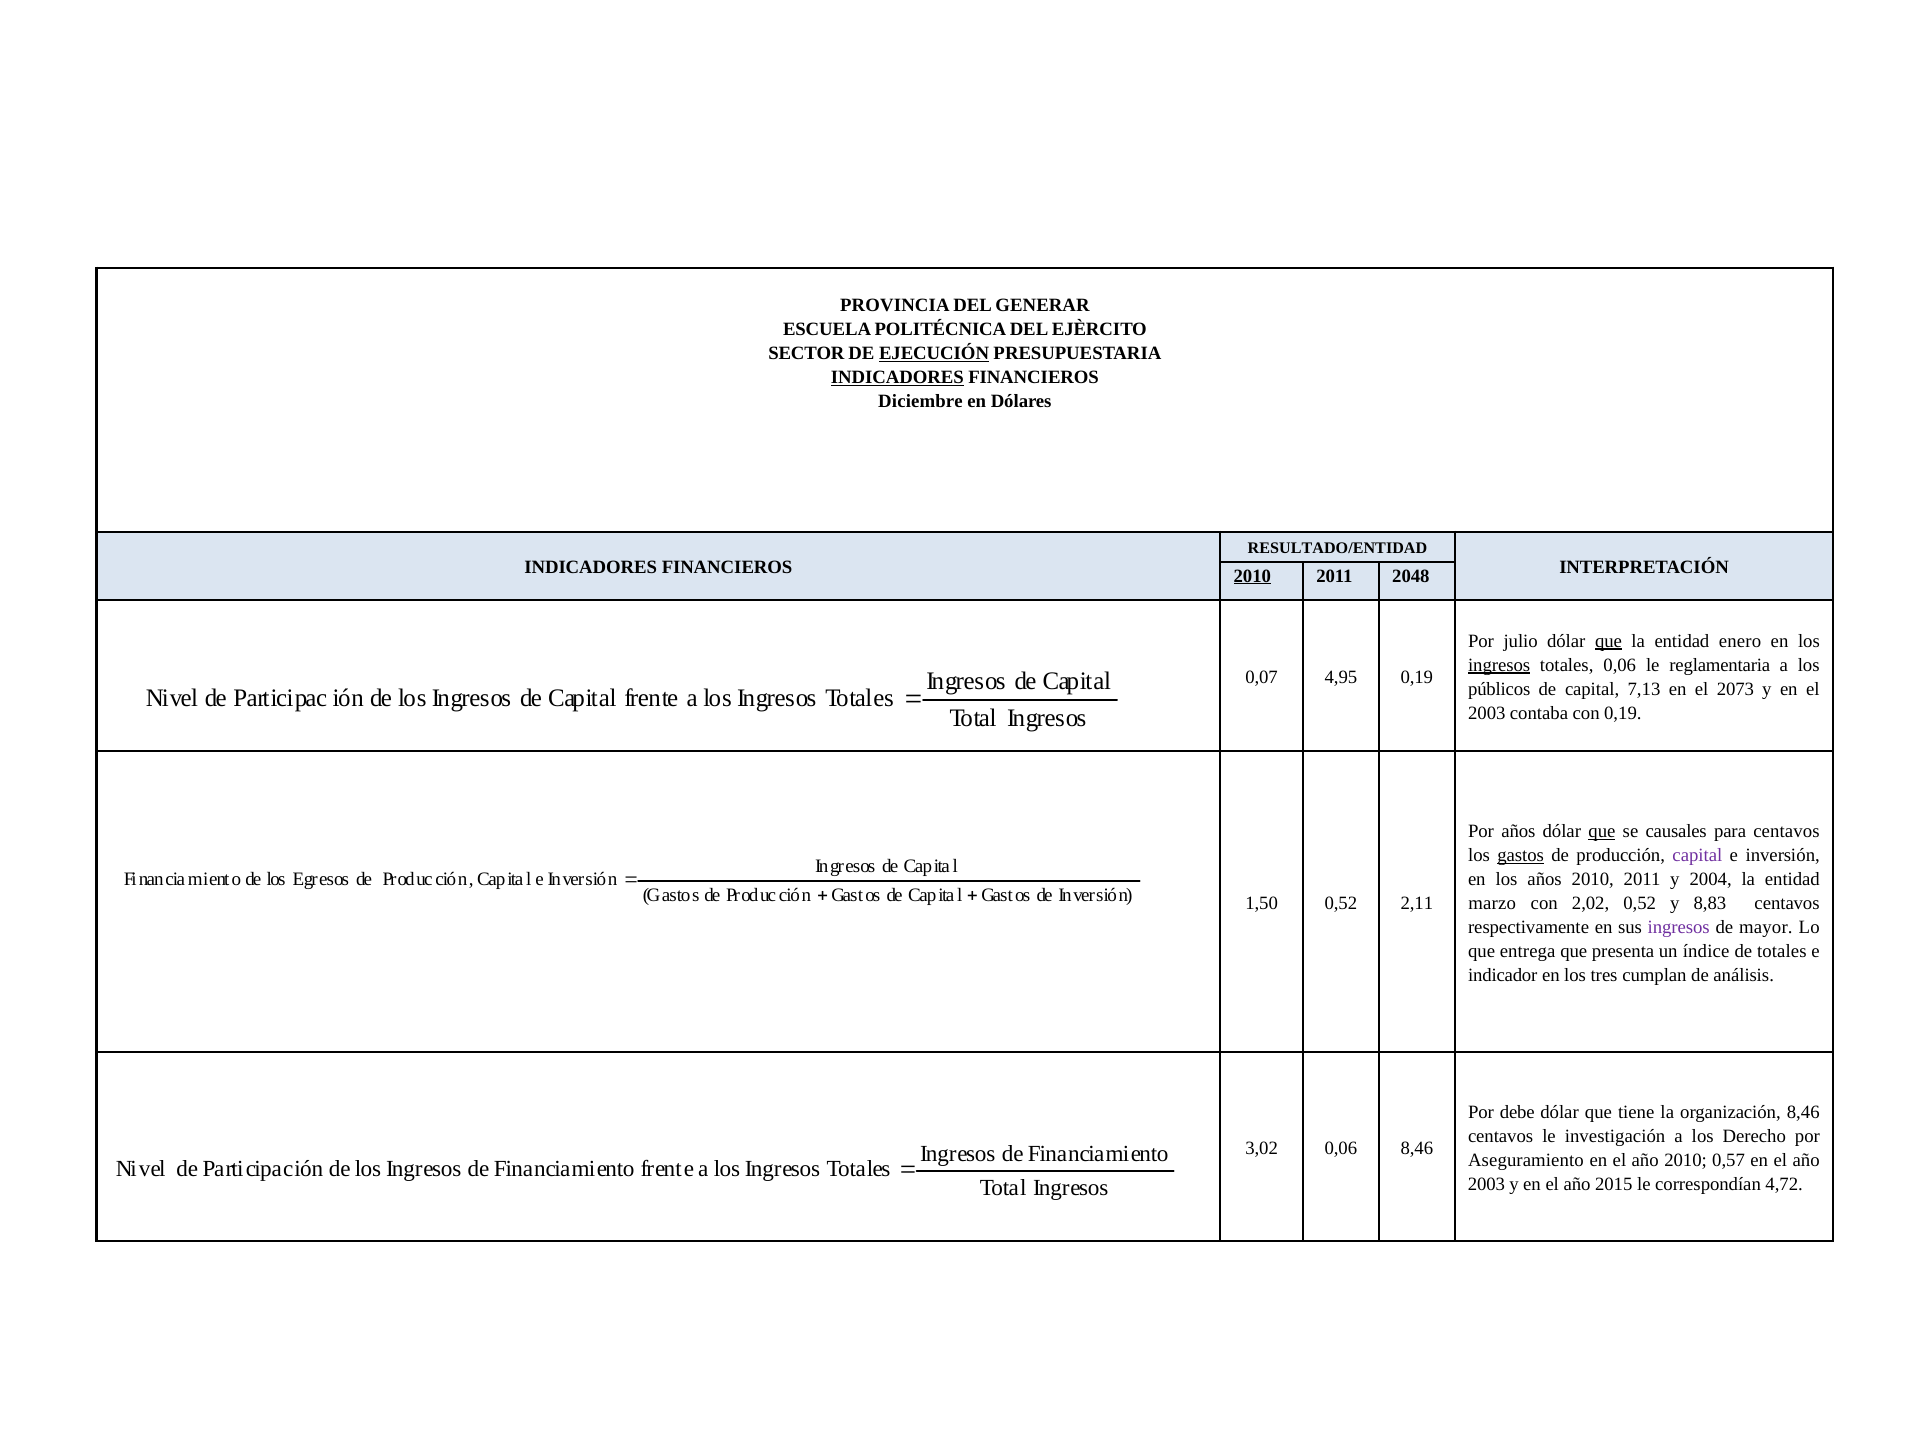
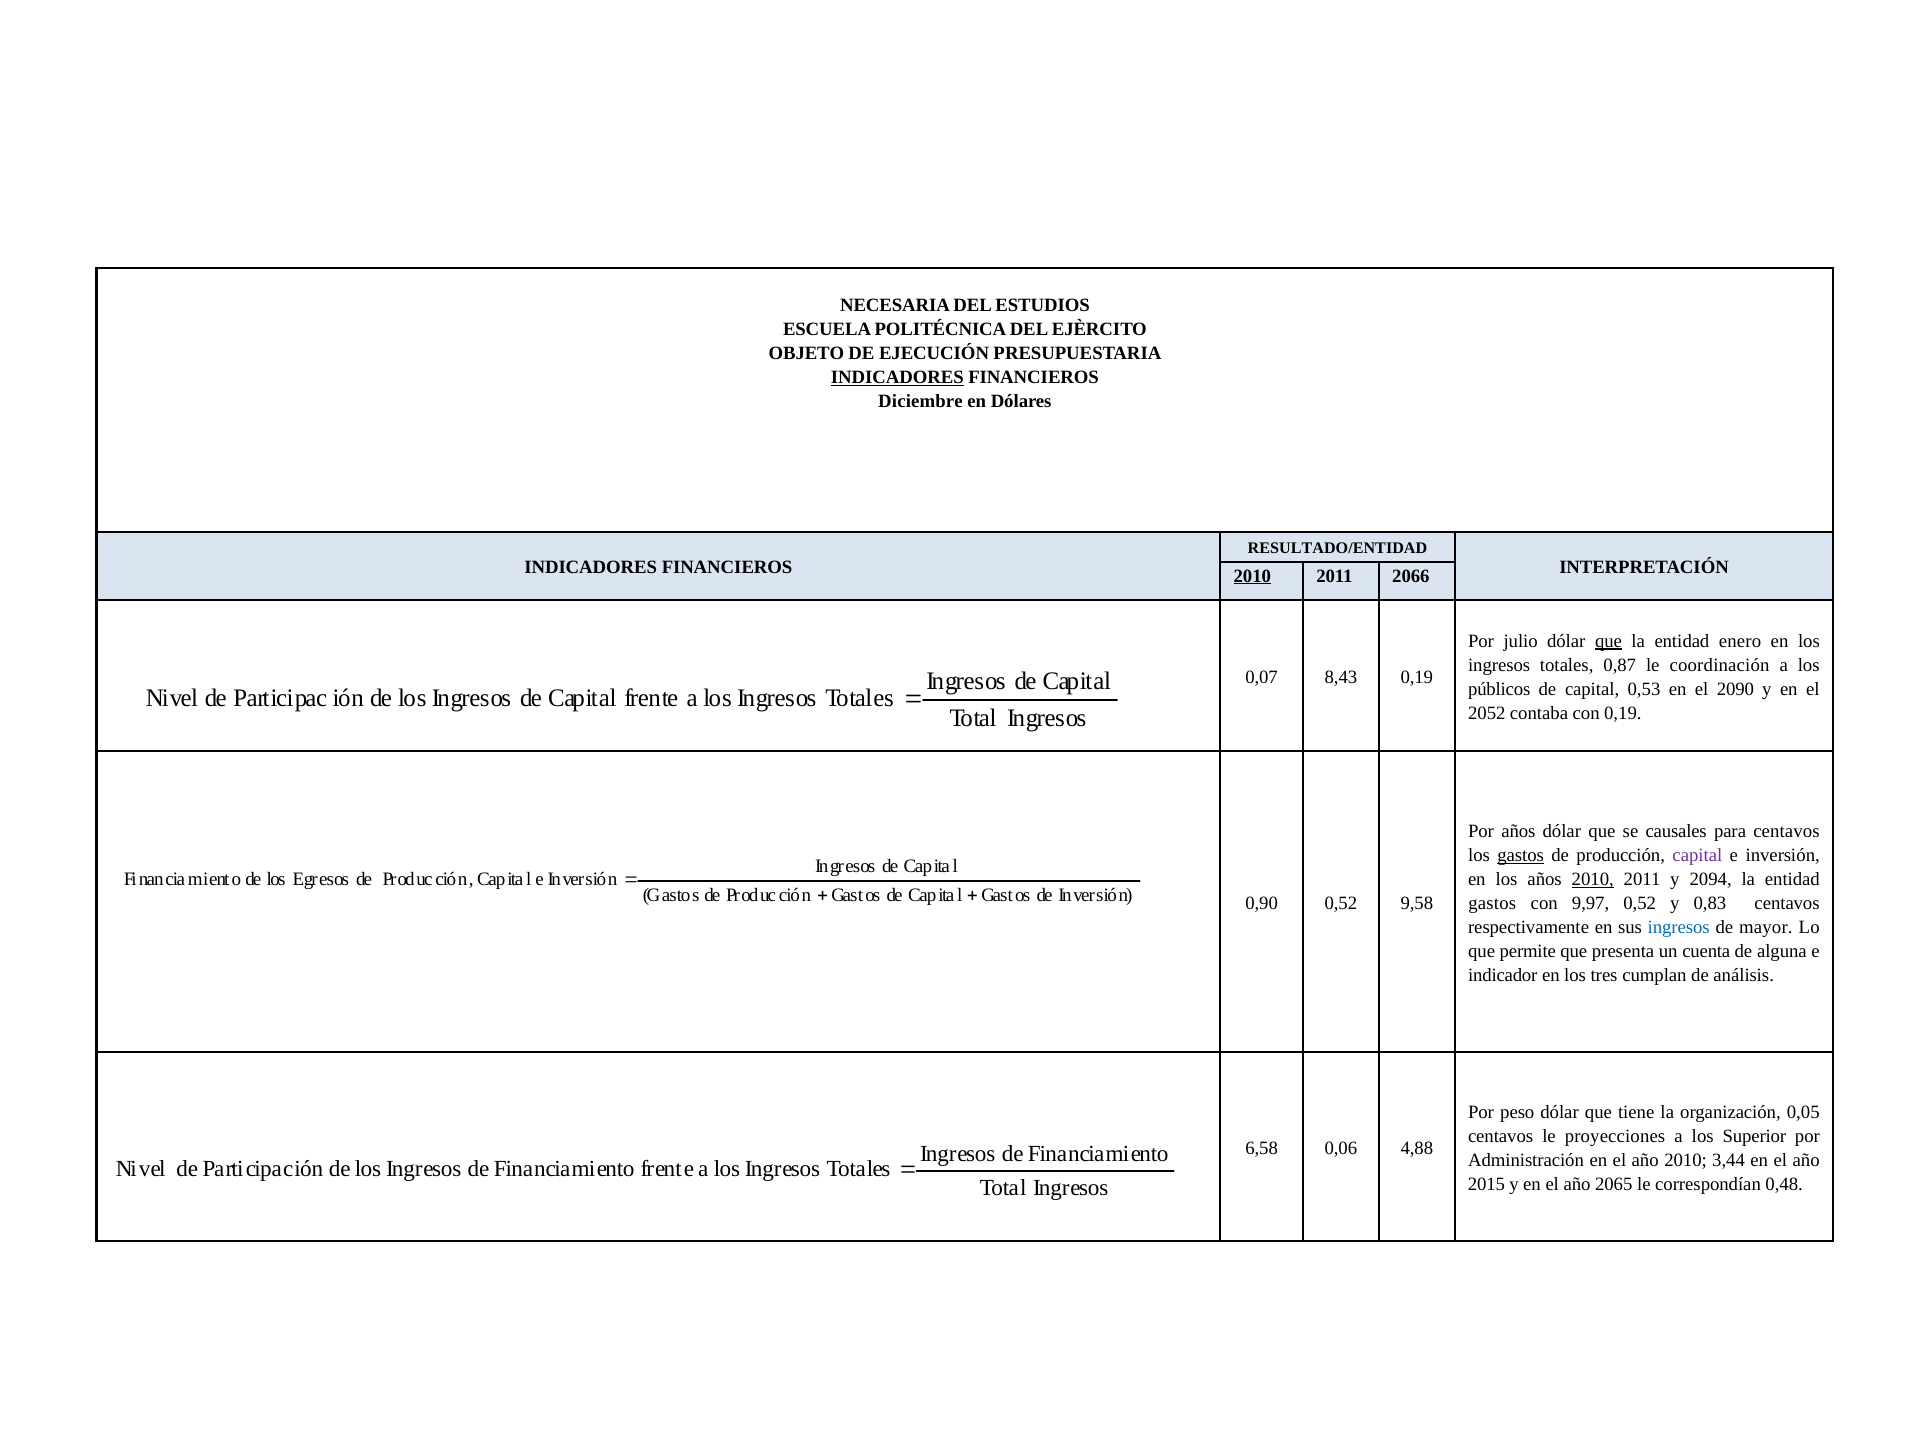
PROVINCIA: PROVINCIA -> NECESARIA
GENERAR: GENERAR -> ESTUDIOS
SECTOR: SECTOR -> OBJETO
EJECUCIÓN underline: present -> none
2048: 2048 -> 2066
ingresos at (1499, 665) underline: present -> none
totales 0,06: 0,06 -> 0,87
reglamentaria: reglamentaria -> coordinación
4,95: 4,95 -> 8,43
7,13: 7,13 -> 0,53
2073: 2073 -> 2090
2003 at (1487, 713): 2003 -> 2052
que at (1602, 831) underline: present -> none
2010 at (1593, 879) underline: none -> present
2004: 2004 -> 2094
1,50: 1,50 -> 0,90
2,11: 2,11 -> 9,58
marzo at (1492, 903): marzo -> gastos
2,02: 2,02 -> 9,97
8,83: 8,83 -> 0,83
ingresos at (1679, 927) colour: purple -> blue
entrega: entrega -> permite
índice: índice -> cuenta
de totales: totales -> alguna
debe: debe -> peso
organización 8,46: 8,46 -> 0,05
investigación: investigación -> proyecciones
Derecho: Derecho -> Superior
3,02: 3,02 -> 6,58
0,06 8,46: 8,46 -> 4,88
Aseguramiento: Aseguramiento -> Administración
0,57: 0,57 -> 3,44
2003 at (1486, 1184): 2003 -> 2015
2015: 2015 -> 2065
4,72: 4,72 -> 0,48
